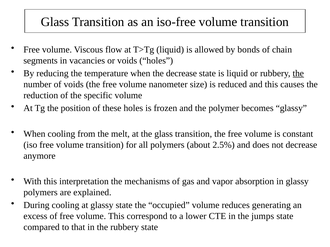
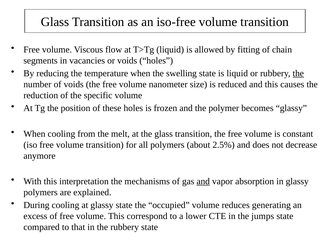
bonds: bonds -> fitting
the decrease: decrease -> swelling
and at (203, 182) underline: none -> present
